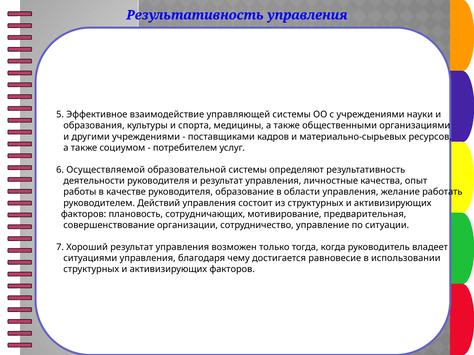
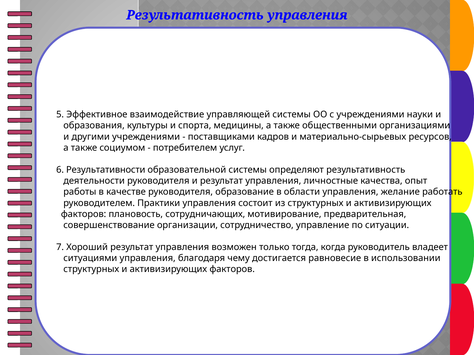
Осуществляемой: Осуществляемой -> Результативности
Действий: Действий -> Практики
